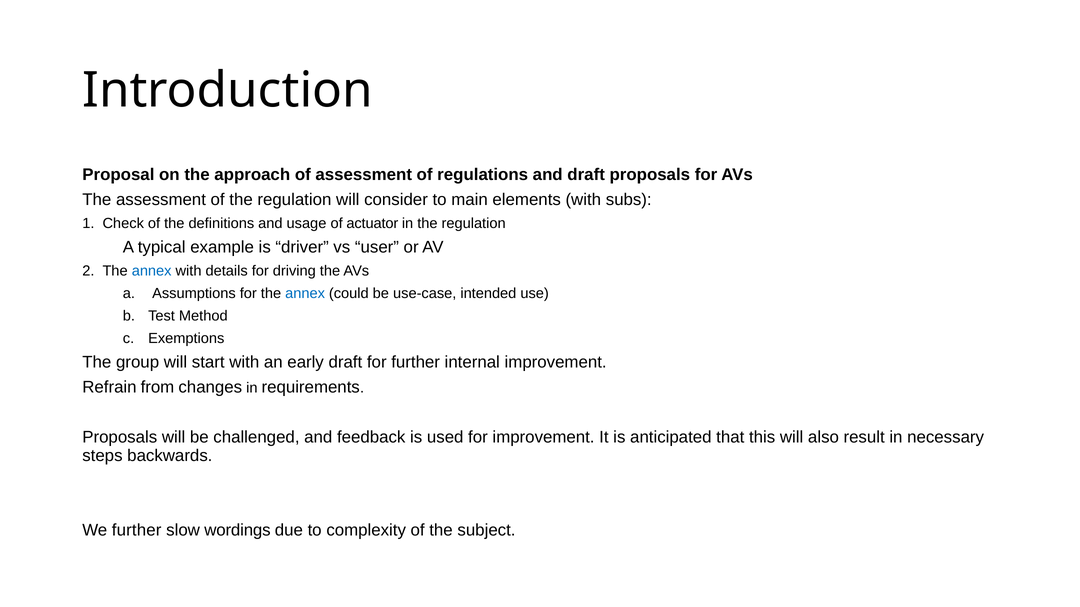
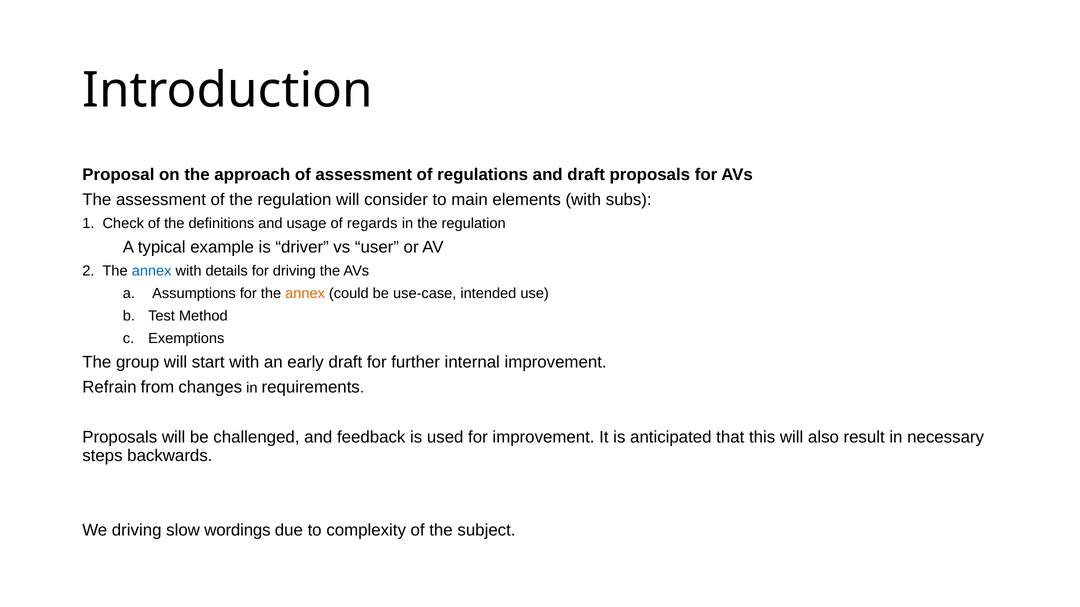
actuator: actuator -> regards
annex at (305, 294) colour: blue -> orange
We further: further -> driving
